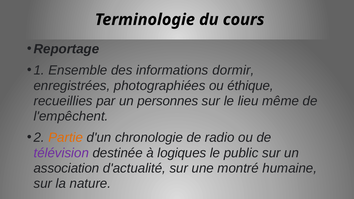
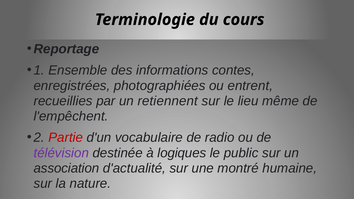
dormir: dormir -> contes
éthique: éthique -> entrent
personnes: personnes -> retiennent
Partie colour: orange -> red
chronologie: chronologie -> vocabulaire
